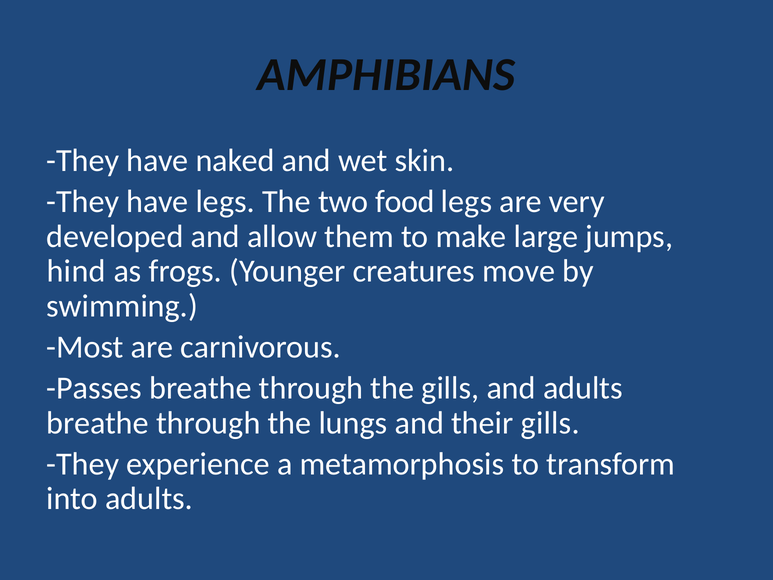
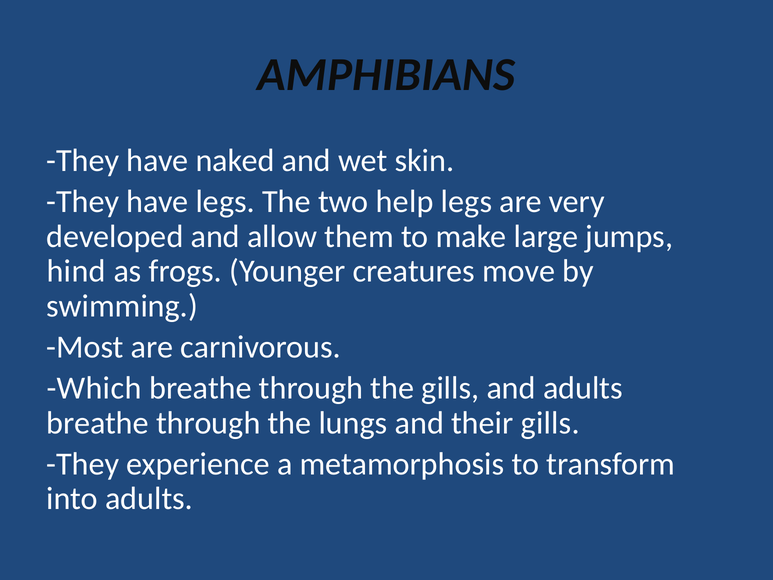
food: food -> help
Passes: Passes -> Which
